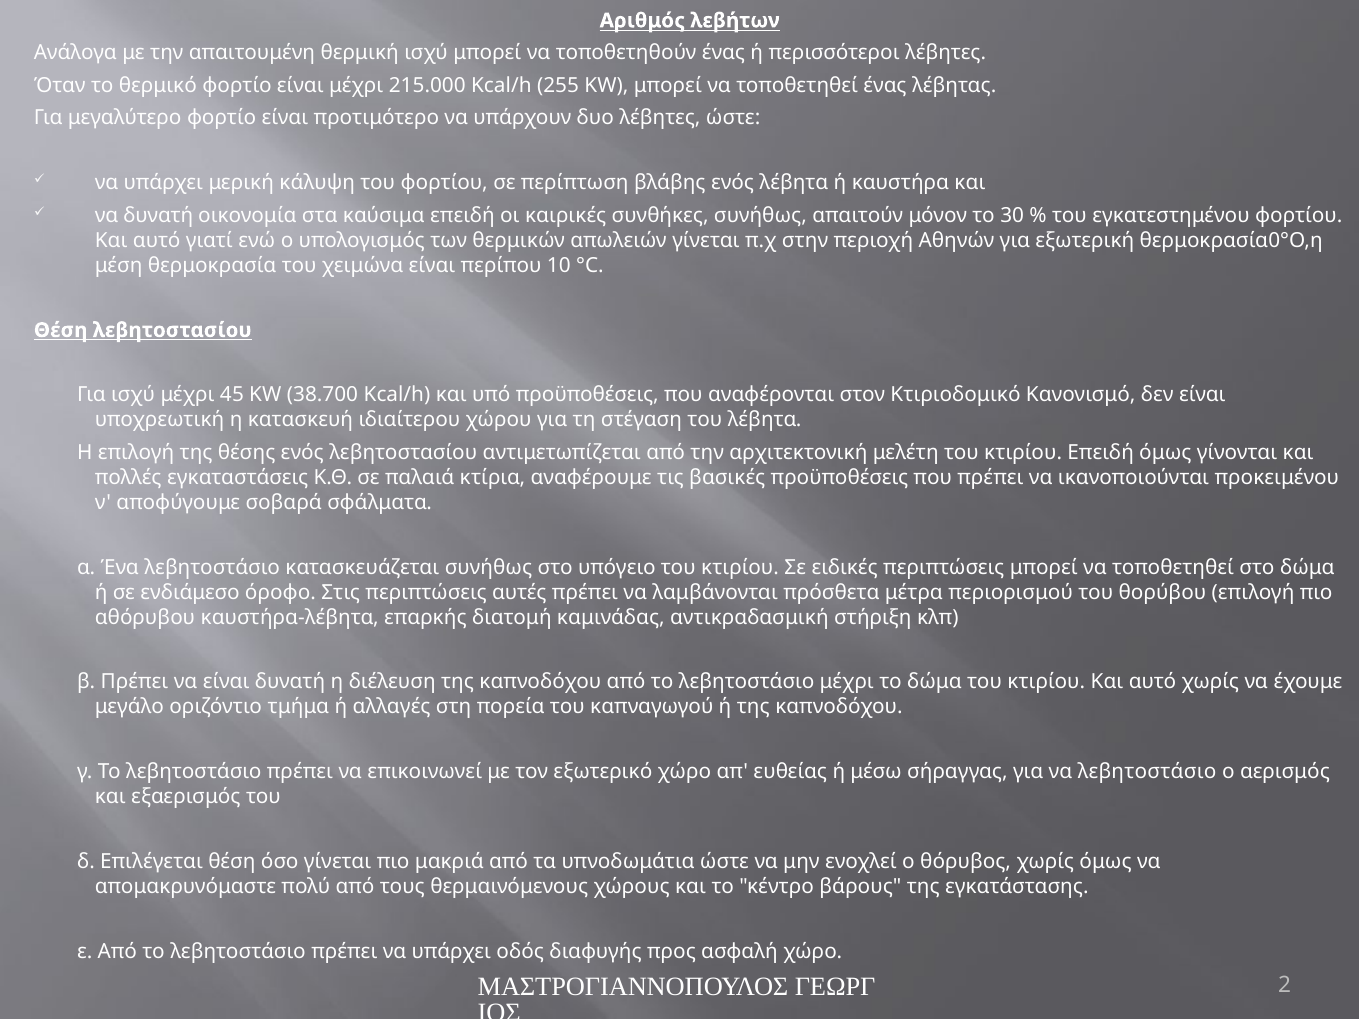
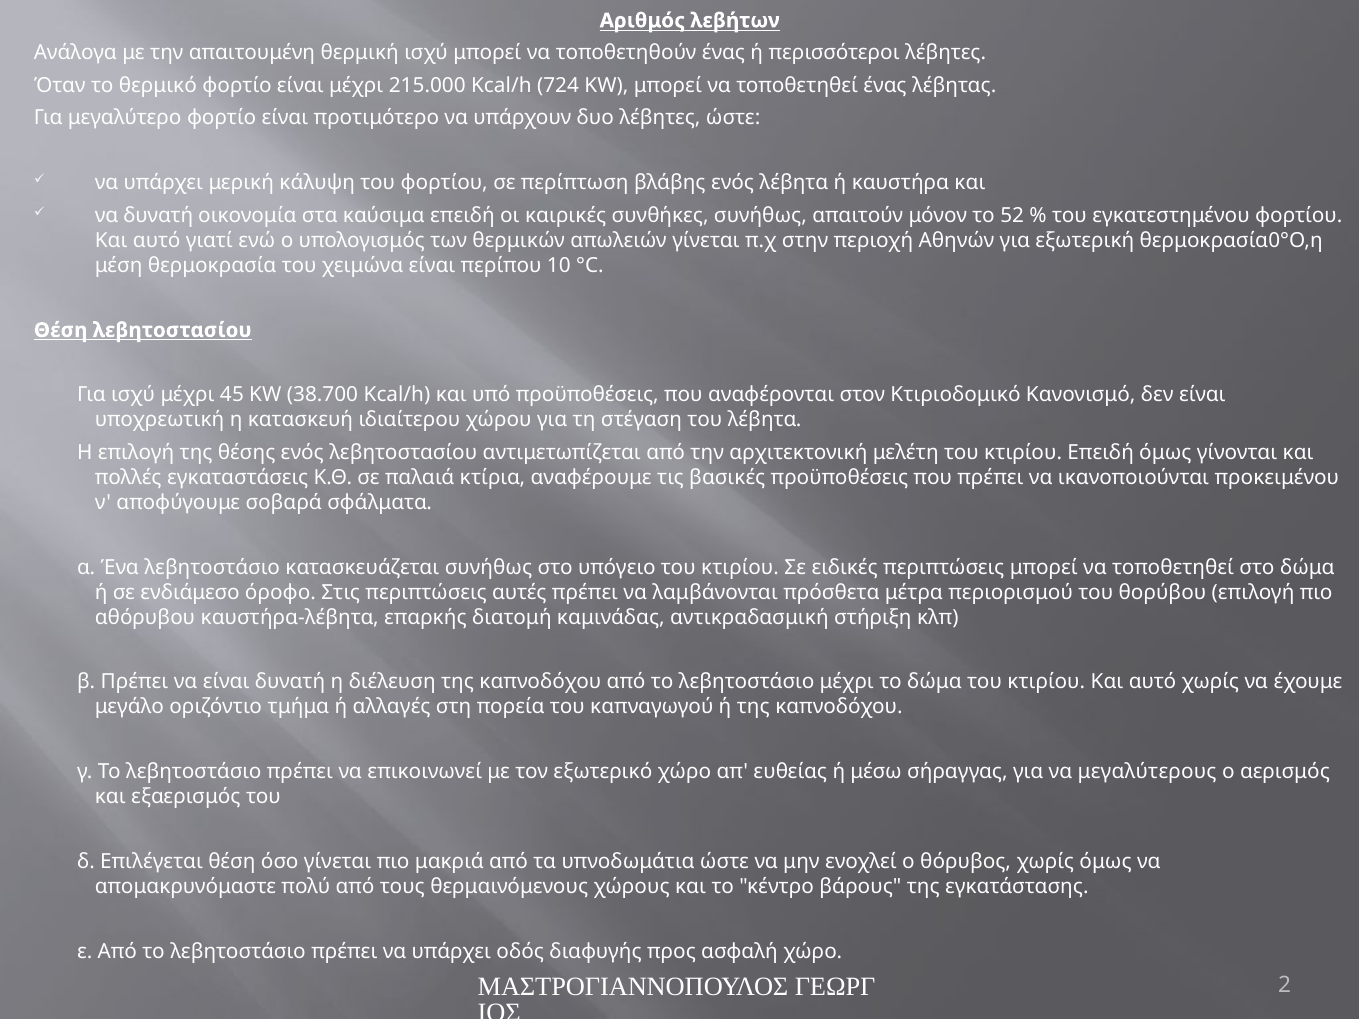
255: 255 -> 724
30: 30 -> 52
να λεβητοστάσιο: λεβητοστάσιο -> μεγαλύτερους
